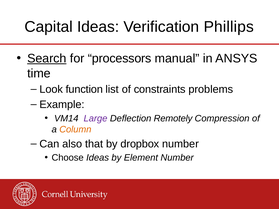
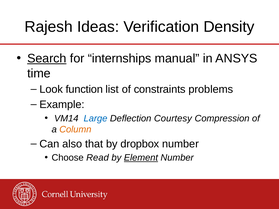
Capital: Capital -> Rajesh
Phillips: Phillips -> Density
processors: processors -> internships
Large colour: purple -> blue
Remotely: Remotely -> Courtesy
Choose Ideas: Ideas -> Read
Element underline: none -> present
